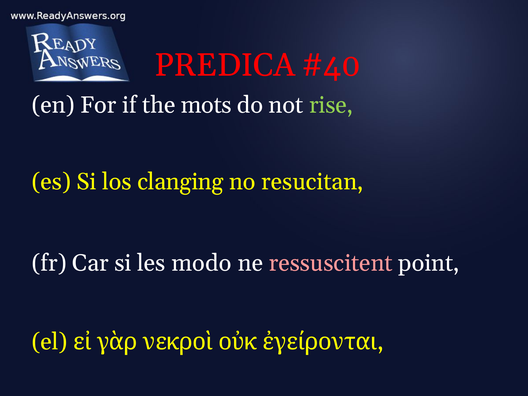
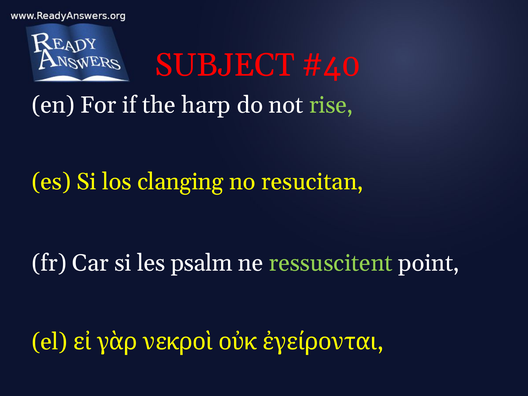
PREDICA: PREDICA -> SUBJECT
mots: mots -> harp
modo: modo -> psalm
ressuscitent colour: pink -> light green
